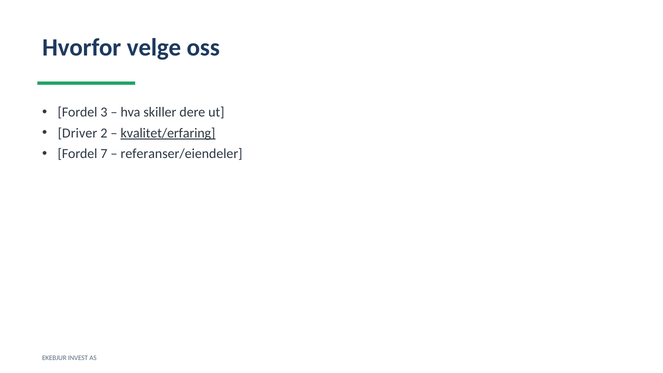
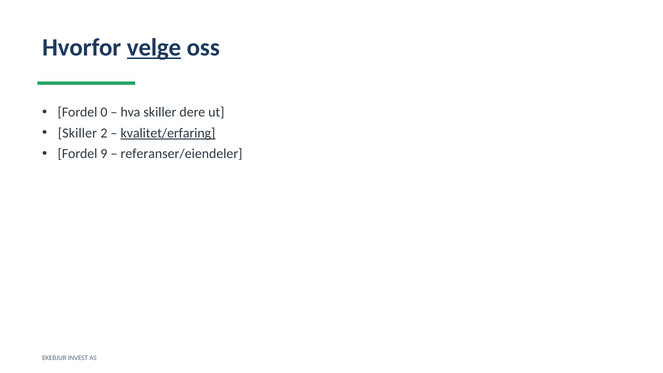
velge underline: none -> present
3: 3 -> 0
Driver at (77, 133): Driver -> Skiller
7: 7 -> 9
